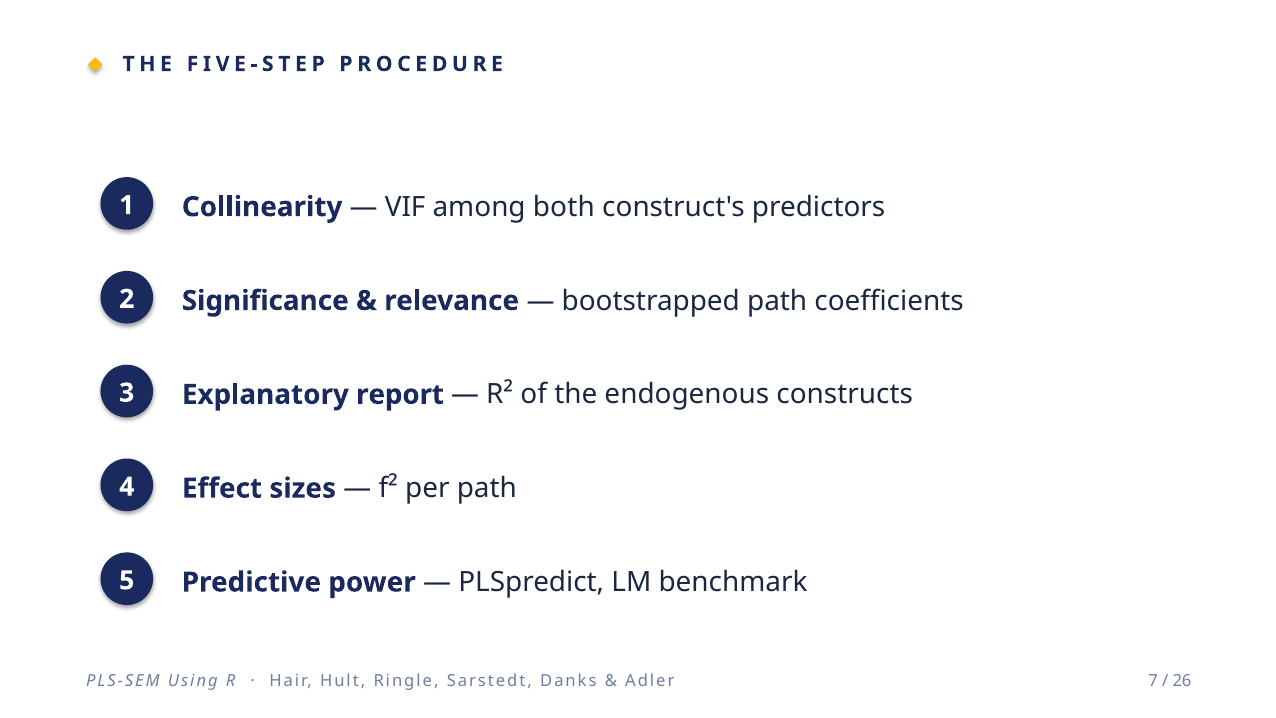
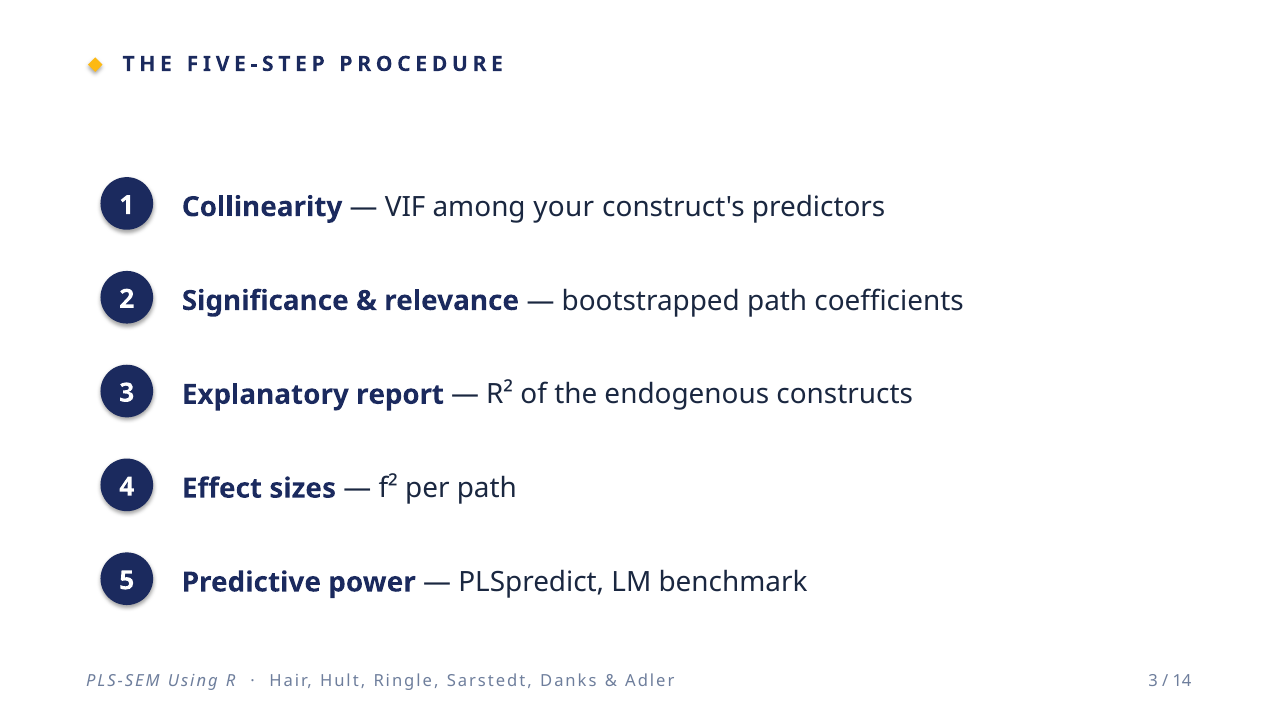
both: both -> your
Adler 7: 7 -> 3
26: 26 -> 14
